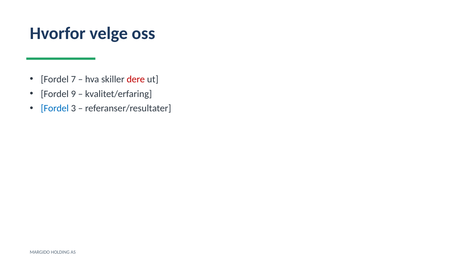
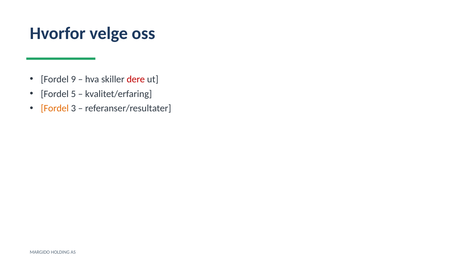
7: 7 -> 9
9: 9 -> 5
Fordel at (55, 109) colour: blue -> orange
